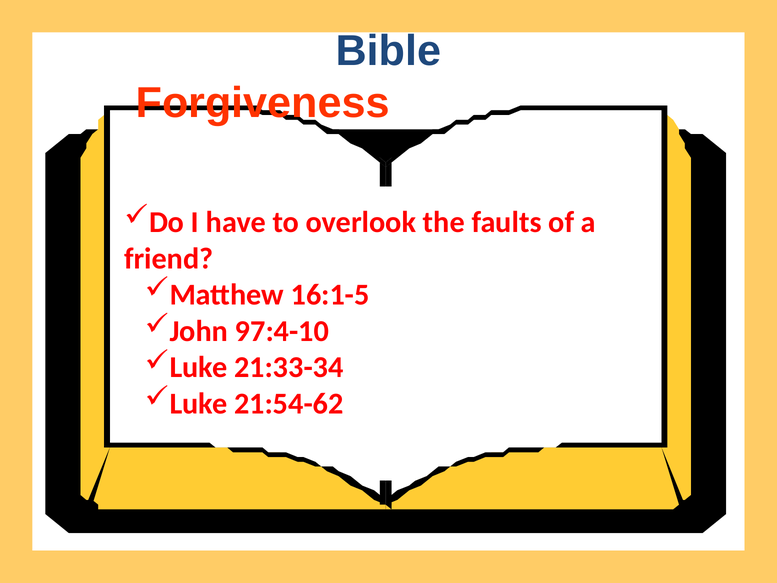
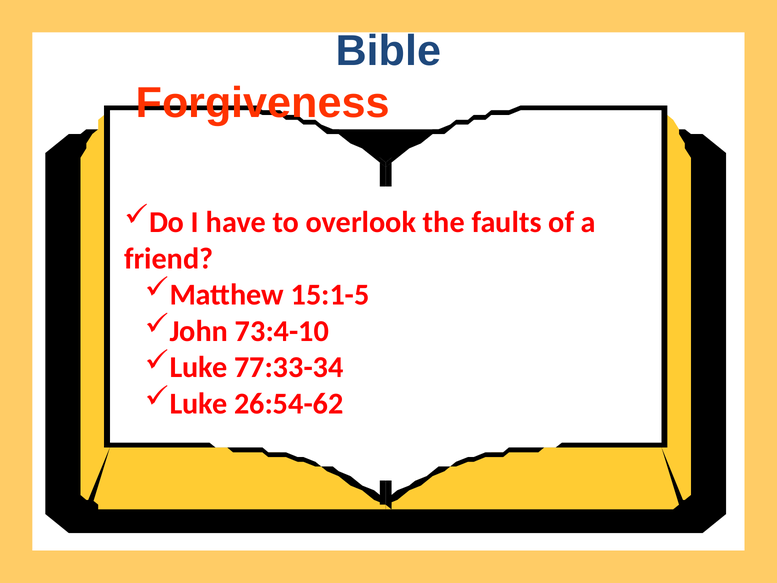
16:1-5: 16:1-5 -> 15:1-5
97:4-10: 97:4-10 -> 73:4-10
21:33-34: 21:33-34 -> 77:33-34
21:54-62: 21:54-62 -> 26:54-62
